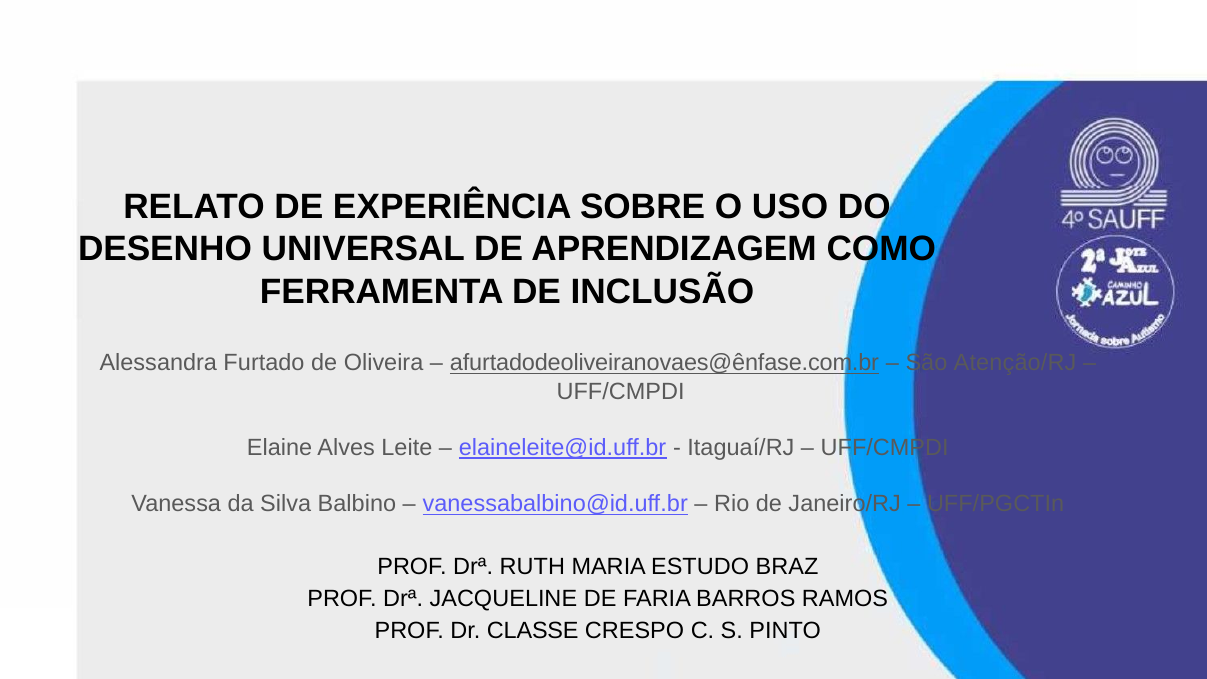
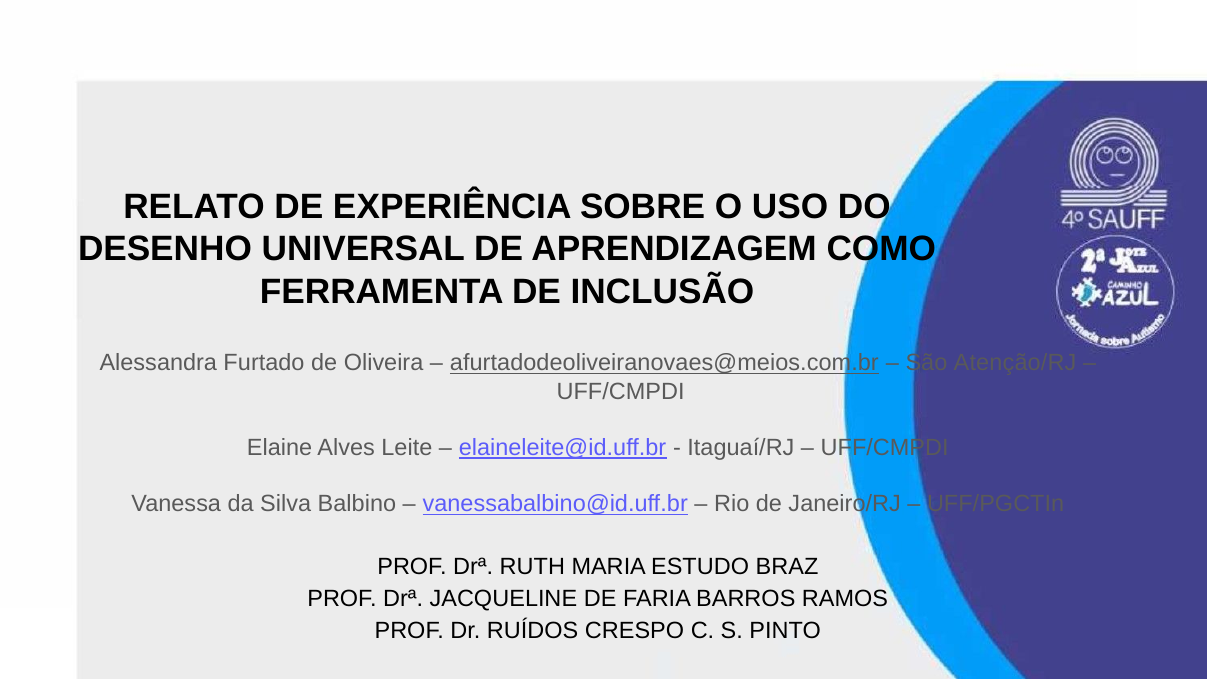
afurtadodeoliveiranovaes@ênfase.com.br: afurtadodeoliveiranovaes@ênfase.com.br -> afurtadodeoliveiranovaes@meios.com.br
CLASSE: CLASSE -> RUÍDOS
